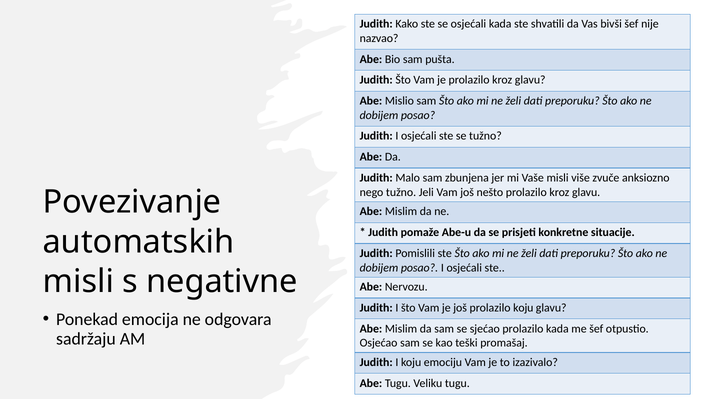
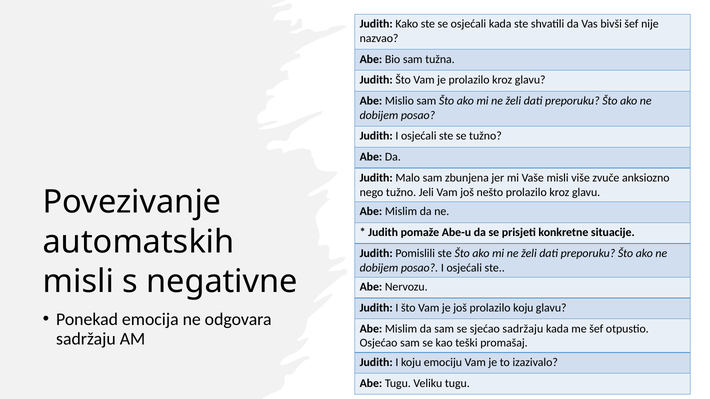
pušta: pušta -> tužna
sjećao prolazilo: prolazilo -> sadržaju
